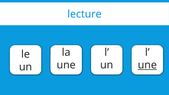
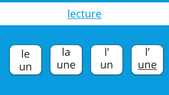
lecture underline: none -> present
